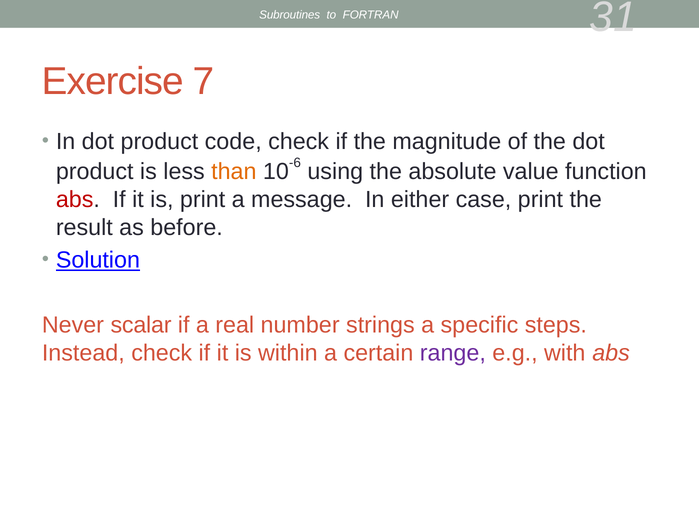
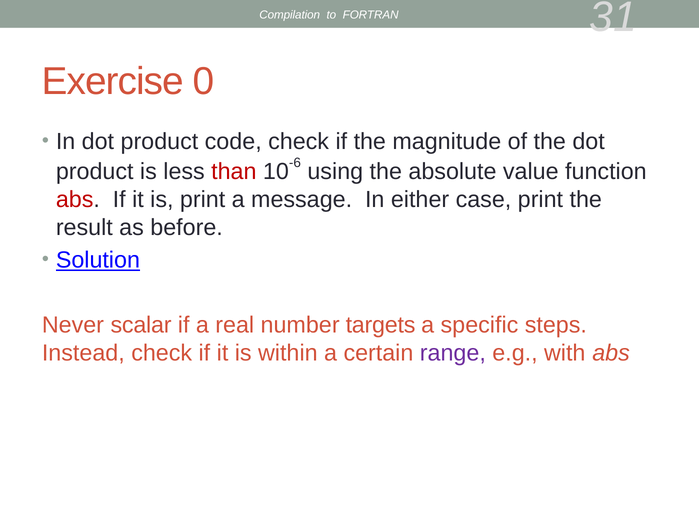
Subroutines: Subroutines -> Compilation
7: 7 -> 0
than colour: orange -> red
strings: strings -> targets
